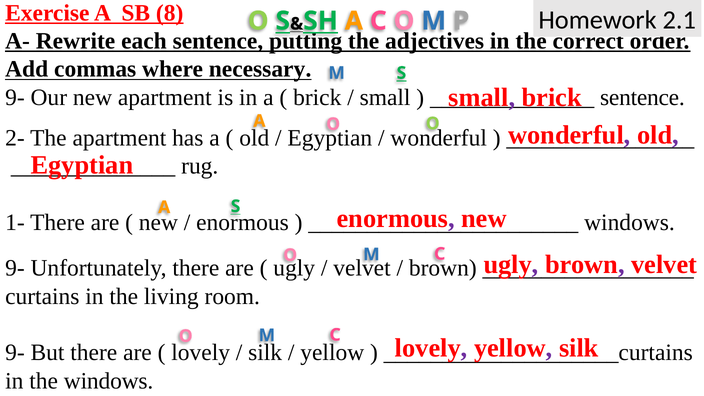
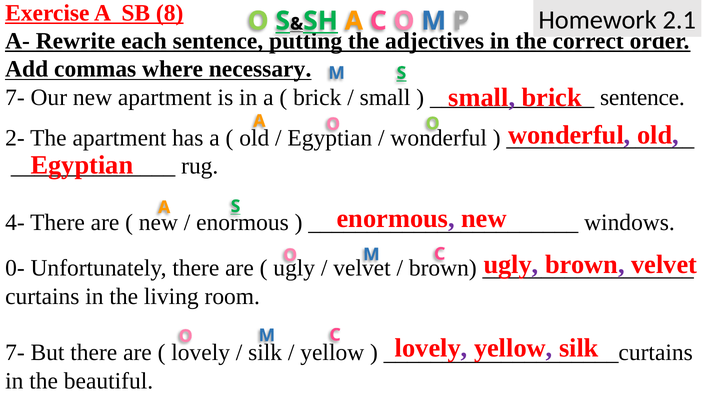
9- at (15, 97): 9- -> 7-
1-: 1- -> 4-
9- at (15, 268): 9- -> 0-
9- at (15, 353): 9- -> 7-
the windows: windows -> beautiful
